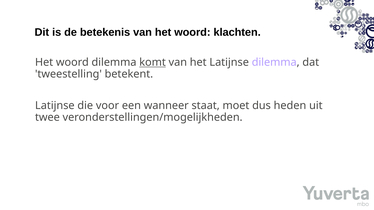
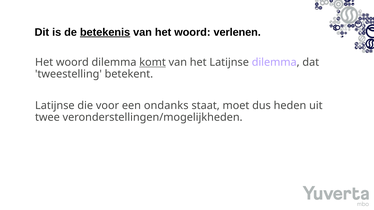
betekenis underline: none -> present
klachten: klachten -> verlenen
wanneer: wanneer -> ondanks
